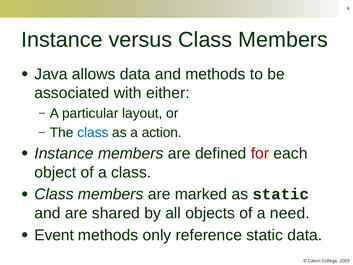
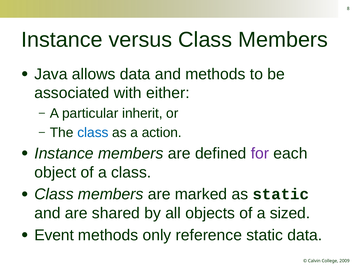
layout: layout -> inherit
for colour: red -> purple
need: need -> sized
